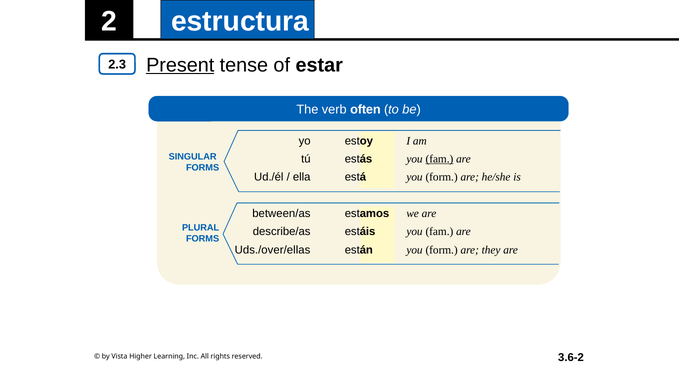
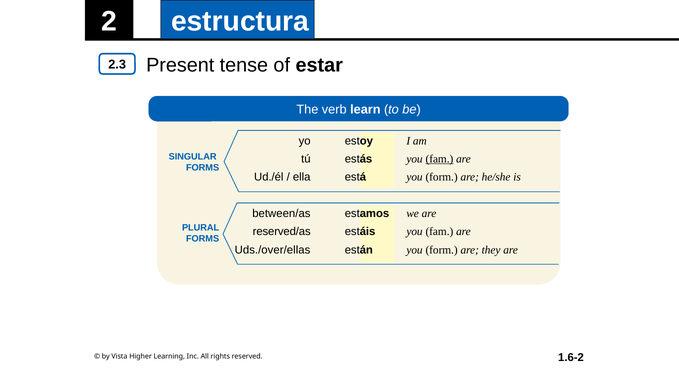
Present underline: present -> none
often: often -> learn
describe/as: describe/as -> reserved/as
3.6-2: 3.6-2 -> 1.6-2
